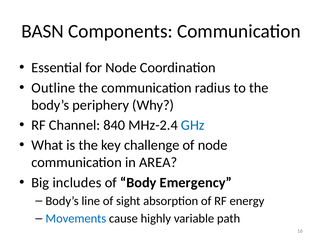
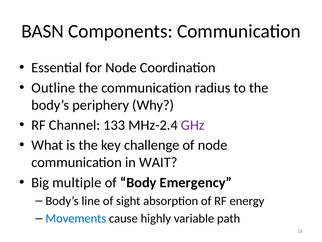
840: 840 -> 133
GHz colour: blue -> purple
AREA: AREA -> WAIT
includes: includes -> multiple
